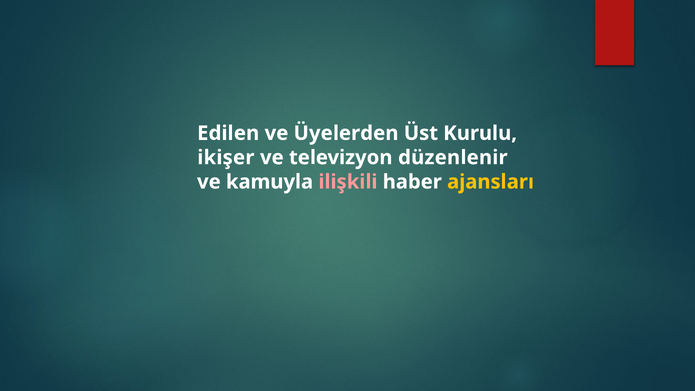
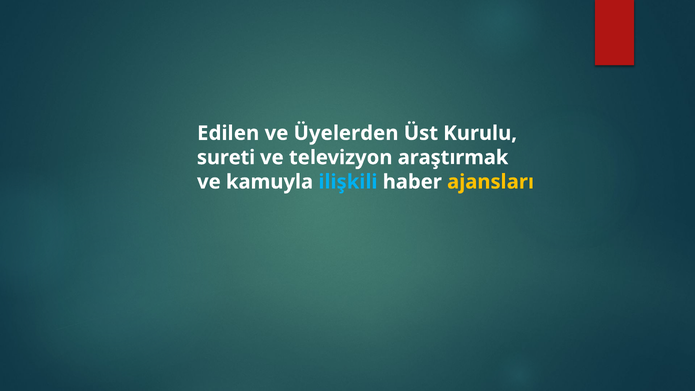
ikişer: ikişer -> sureti
düzenlenir: düzenlenir -> araştırmak
ilişkili colour: pink -> light blue
